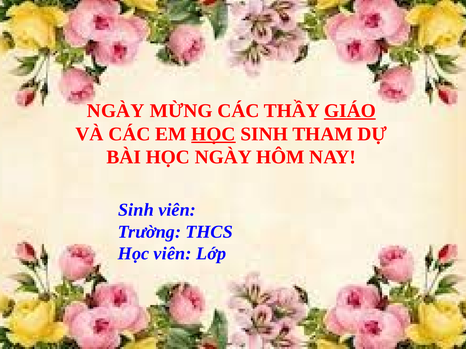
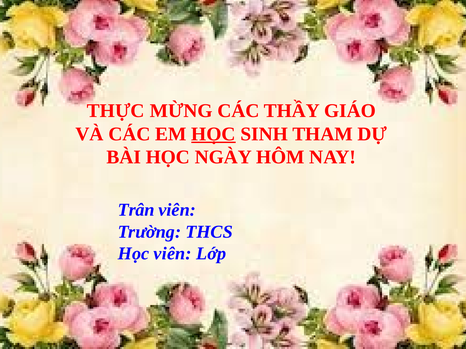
NGÀY at (116, 111): NGÀY -> THỰC
GIÁO underline: present -> none
Sinh at (136, 210): Sinh -> Trân
